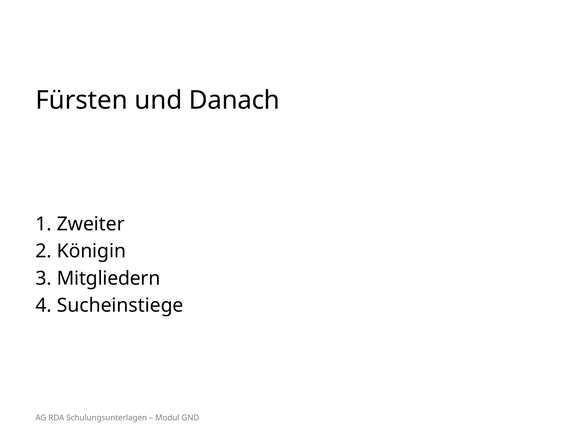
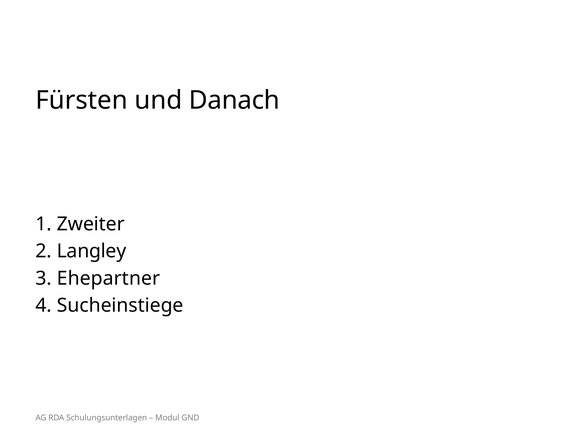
Königin: Königin -> Langley
Mitgliedern: Mitgliedern -> Ehepartner
